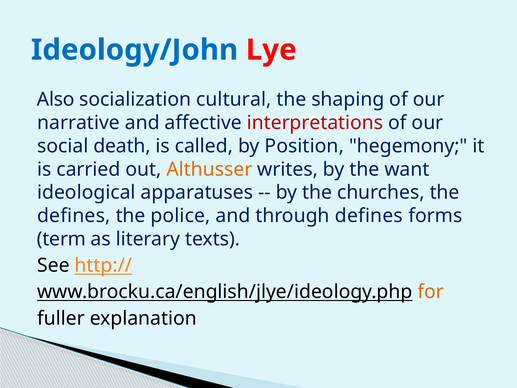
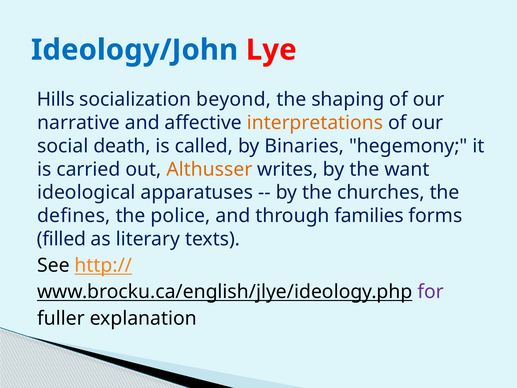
Also: Also -> Hills
cultural: cultural -> beyond
interpretations colour: red -> orange
Position: Position -> Binaries
through defines: defines -> families
term: term -> filled
for colour: orange -> purple
